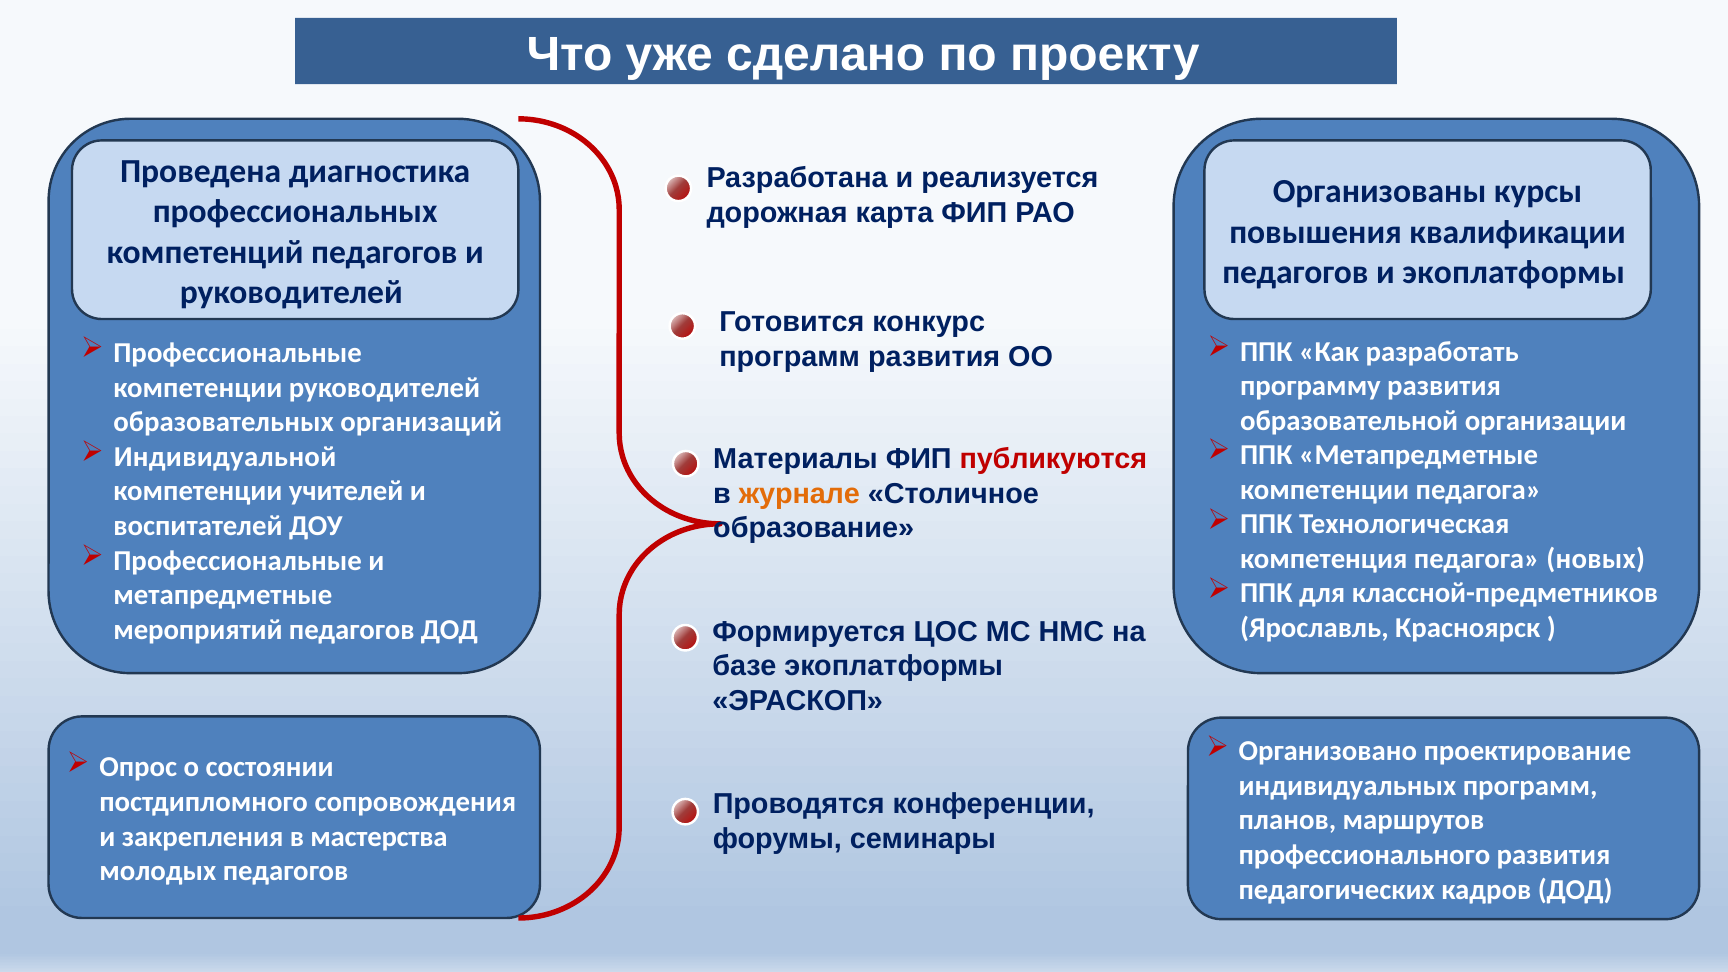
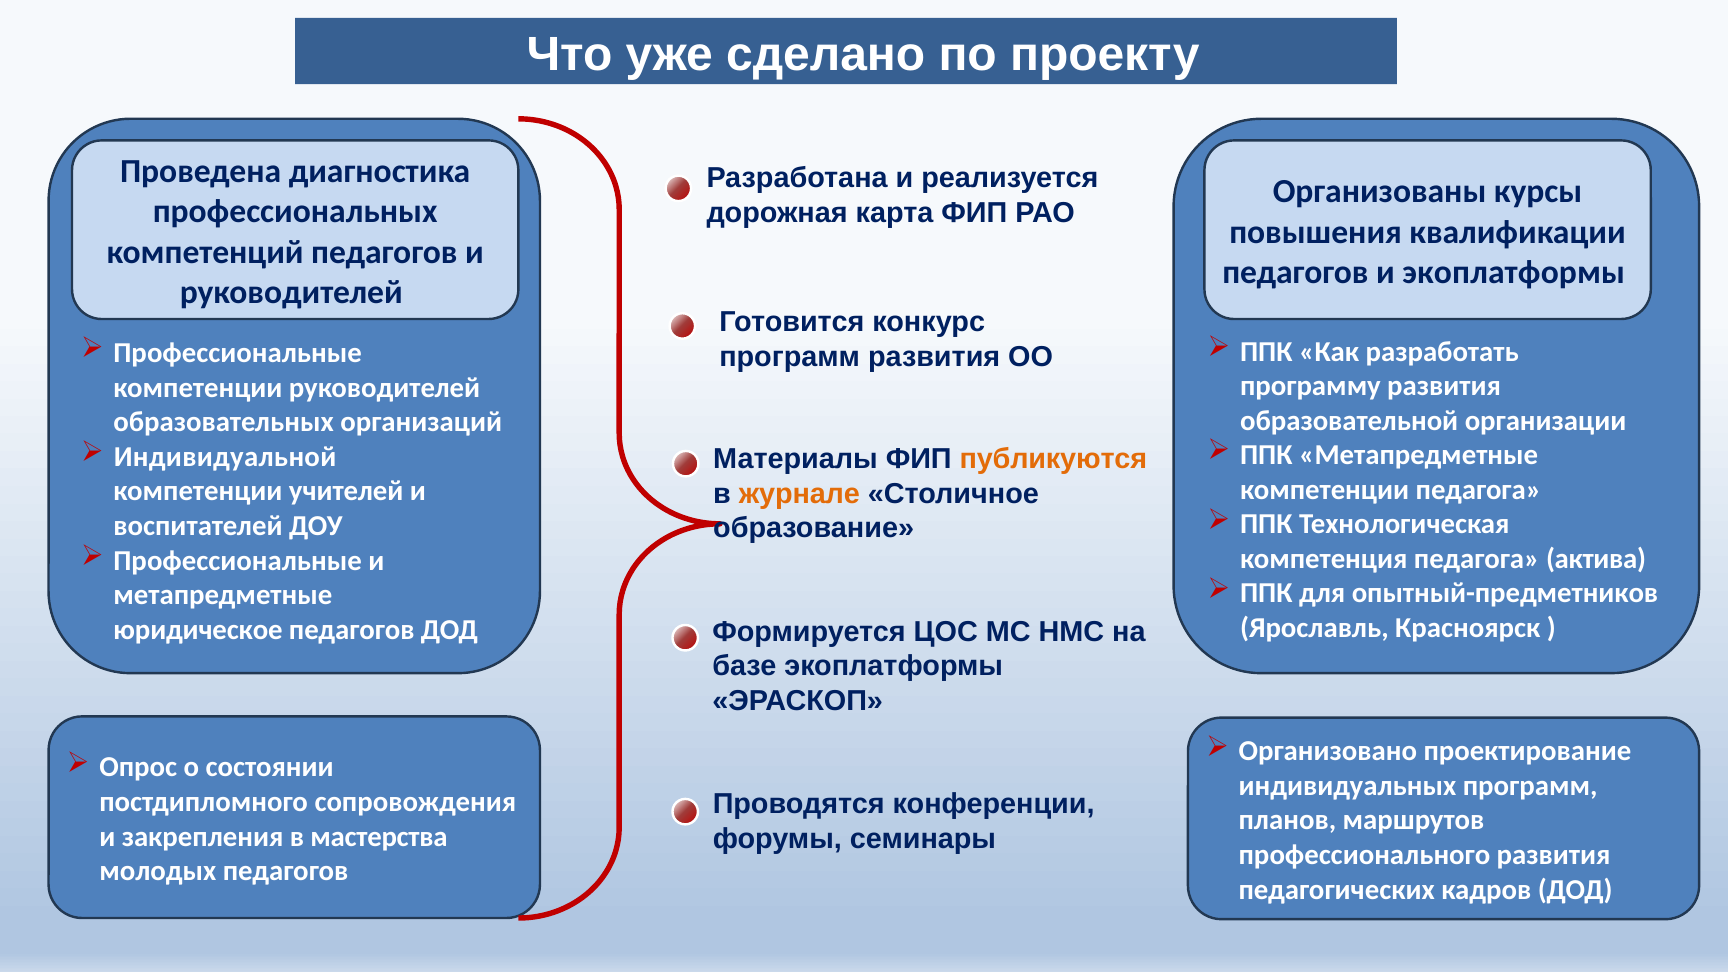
публикуются colour: red -> orange
новых: новых -> актива
классной-предметников: классной-предметников -> опытный-предметников
мероприятий: мероприятий -> юридическое
